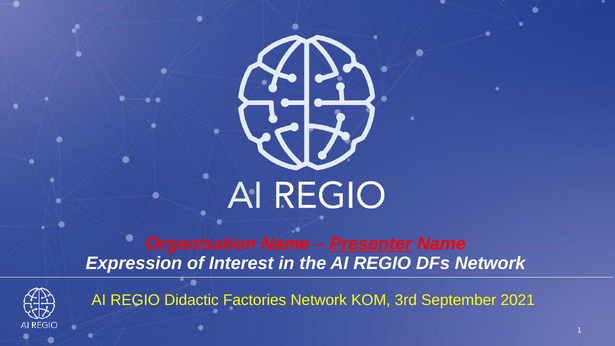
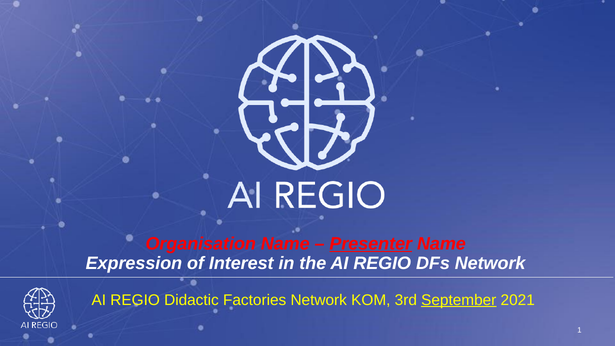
September underline: none -> present
